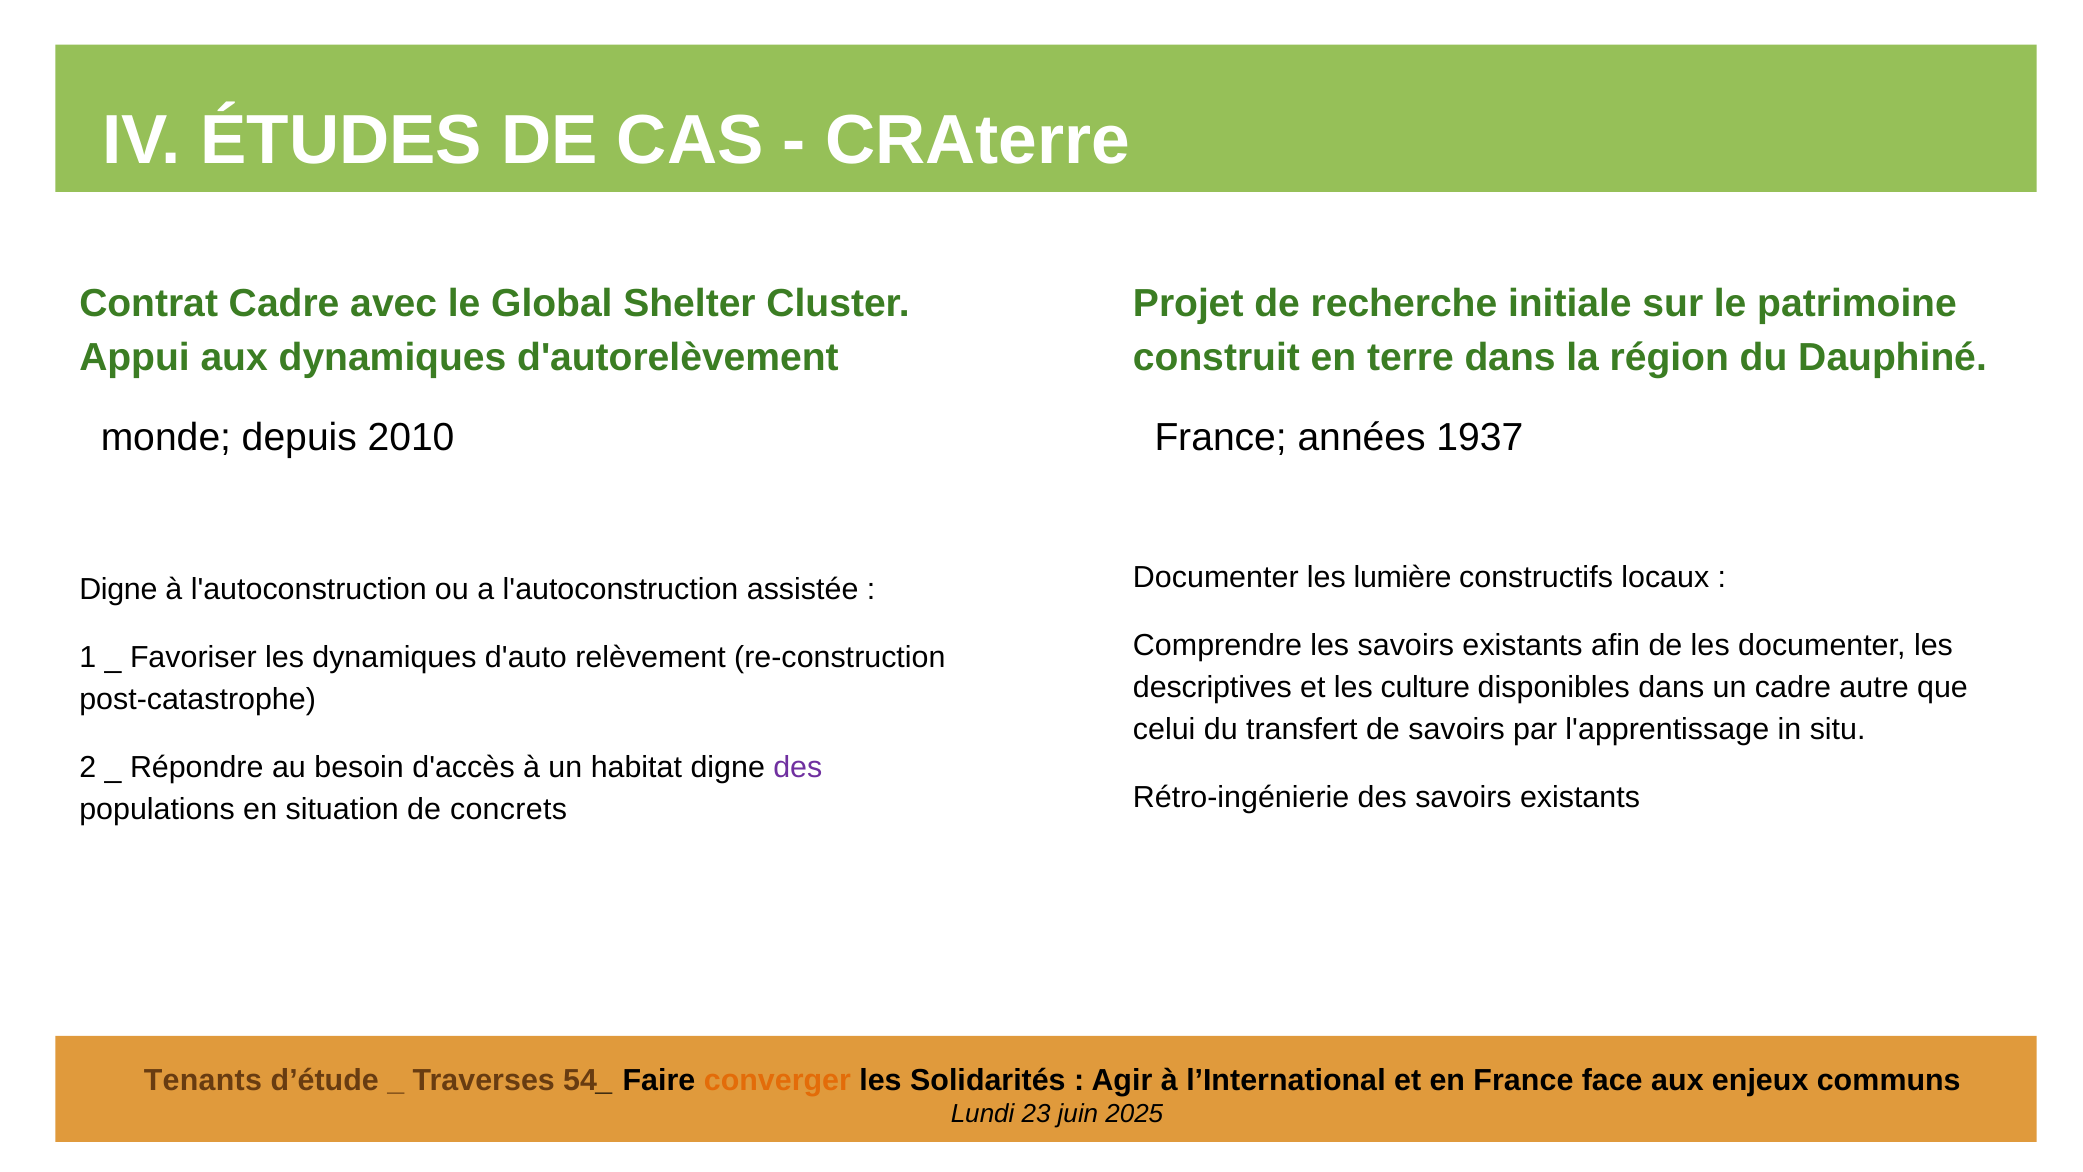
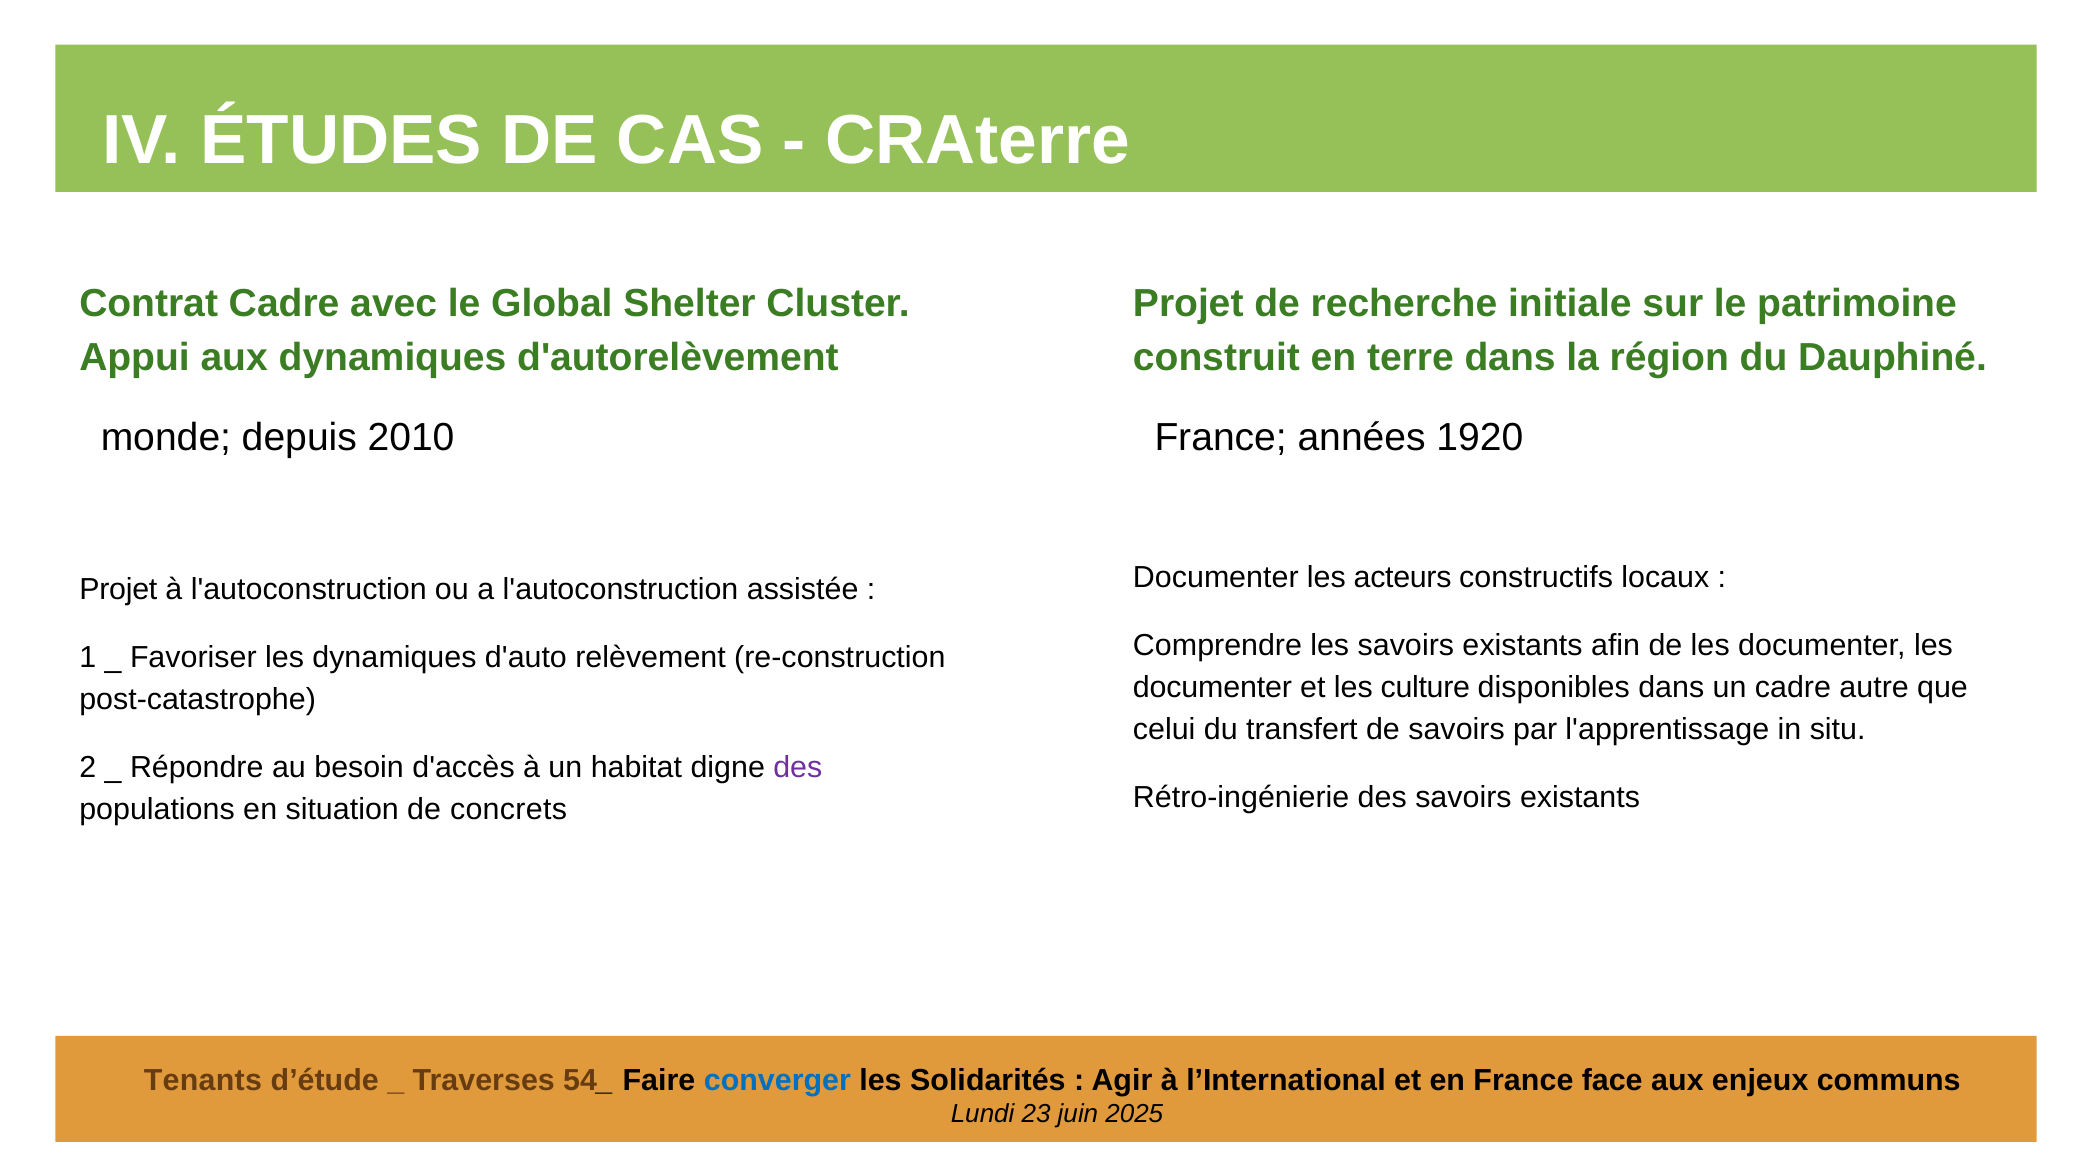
1937: 1937 -> 1920
lumière: lumière -> acteurs
Digne at (118, 590): Digne -> Projet
descriptives at (1212, 687): descriptives -> documenter
converger colour: orange -> blue
